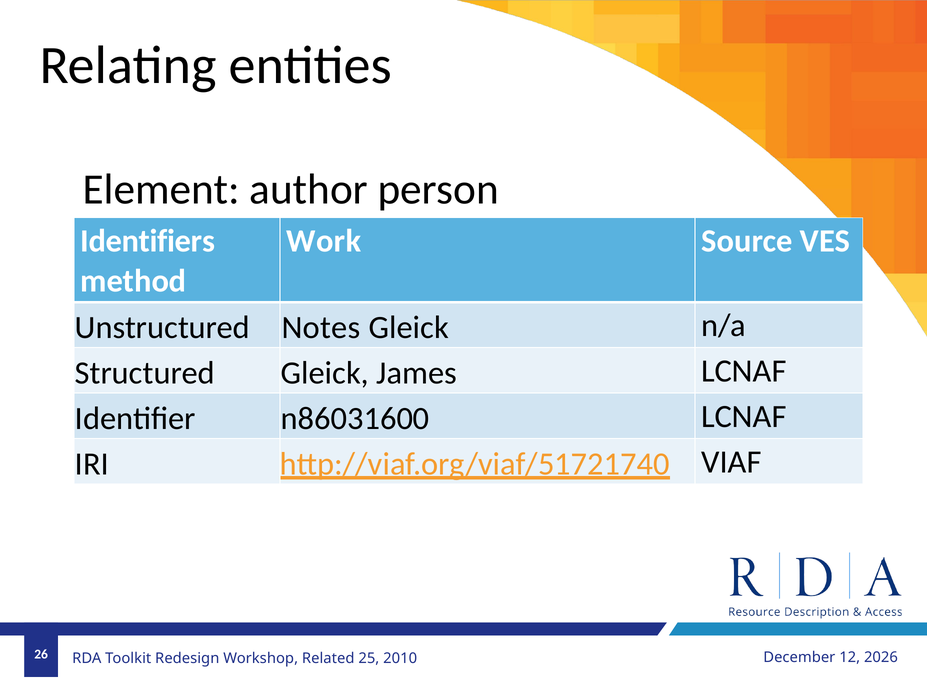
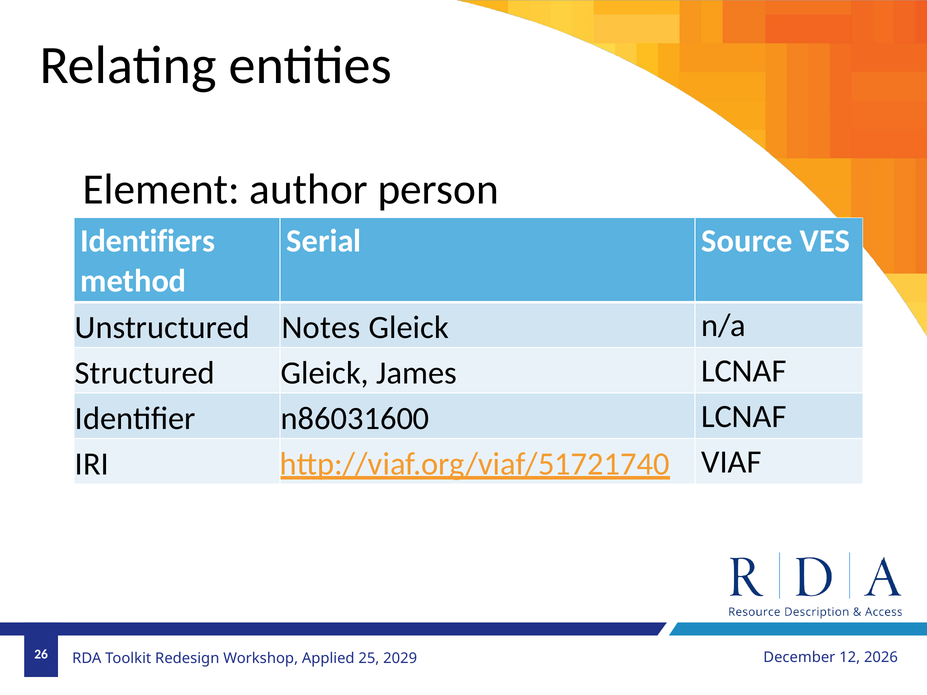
Work: Work -> Serial
Related: Related -> Applied
2010: 2010 -> 2029
